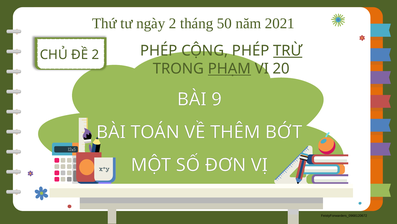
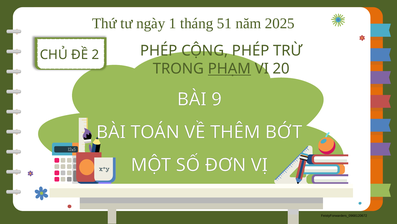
ngày 2: 2 -> 1
50: 50 -> 51
2021: 2021 -> 2025
TRỪ underline: present -> none
